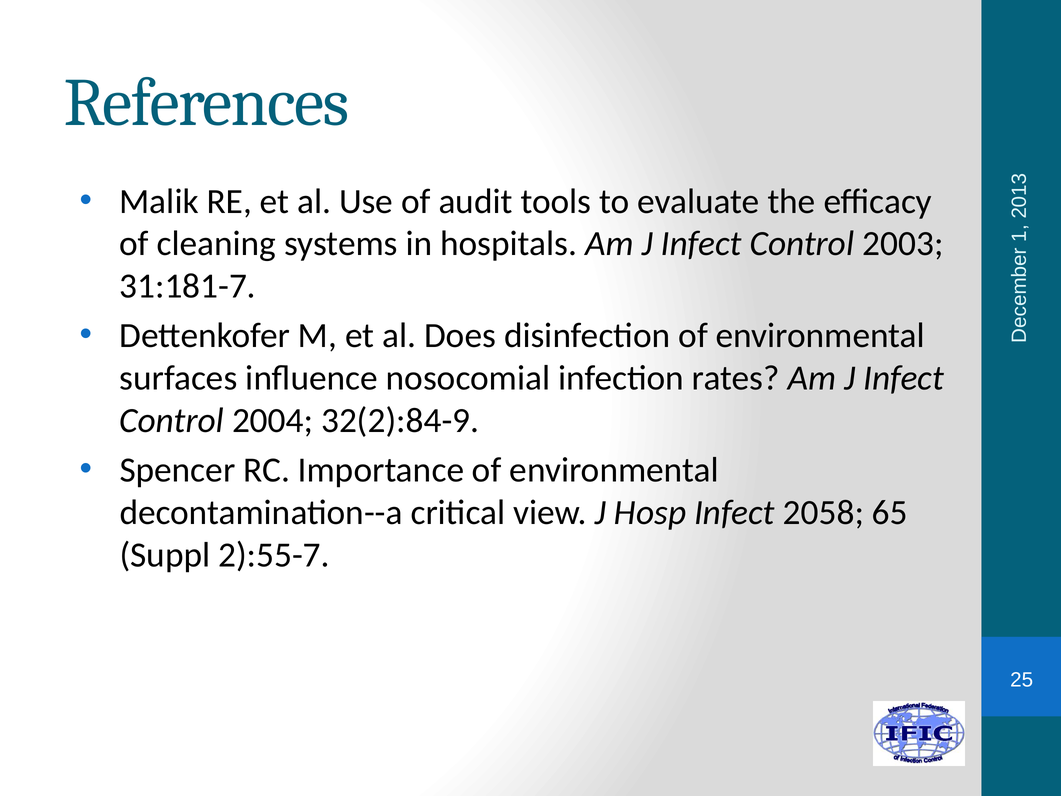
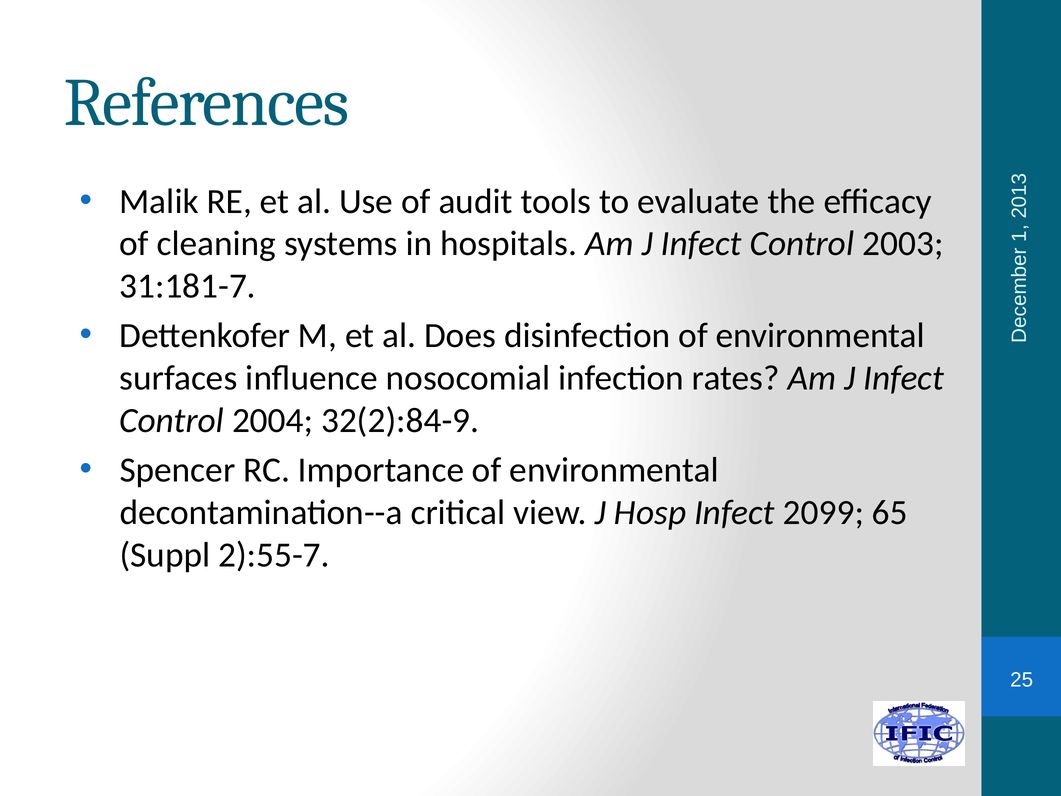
2058: 2058 -> 2099
